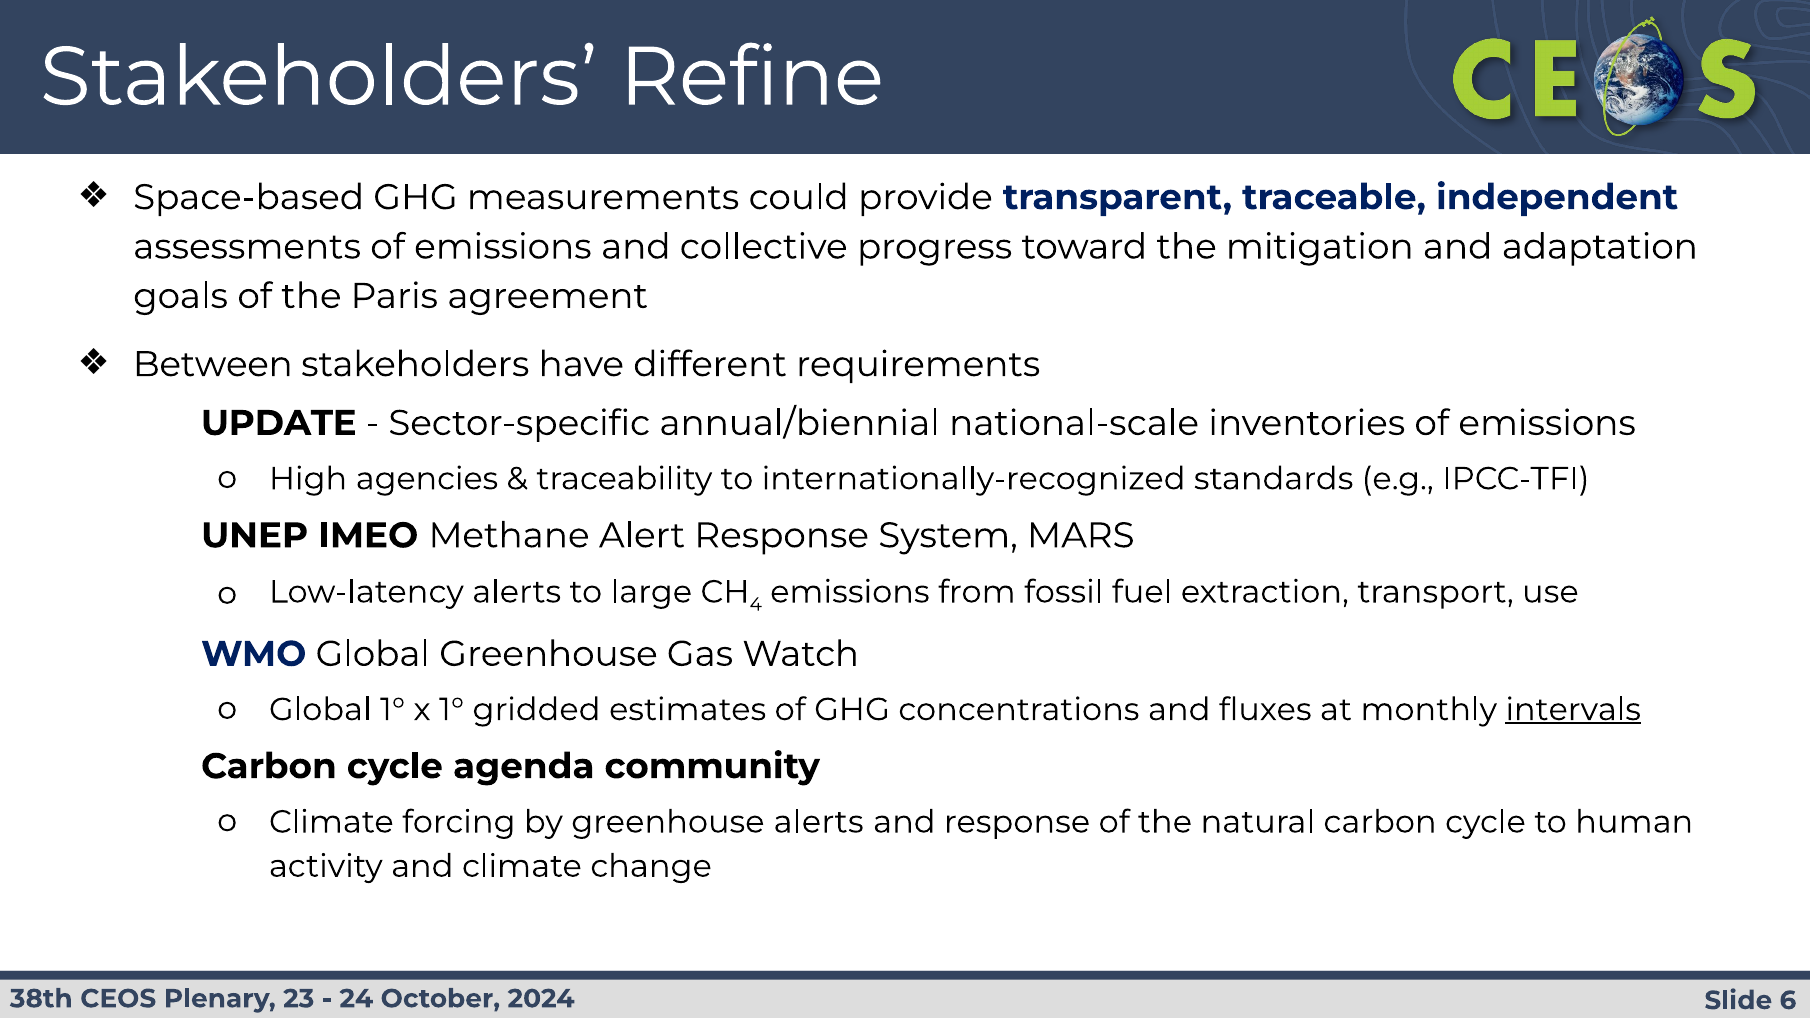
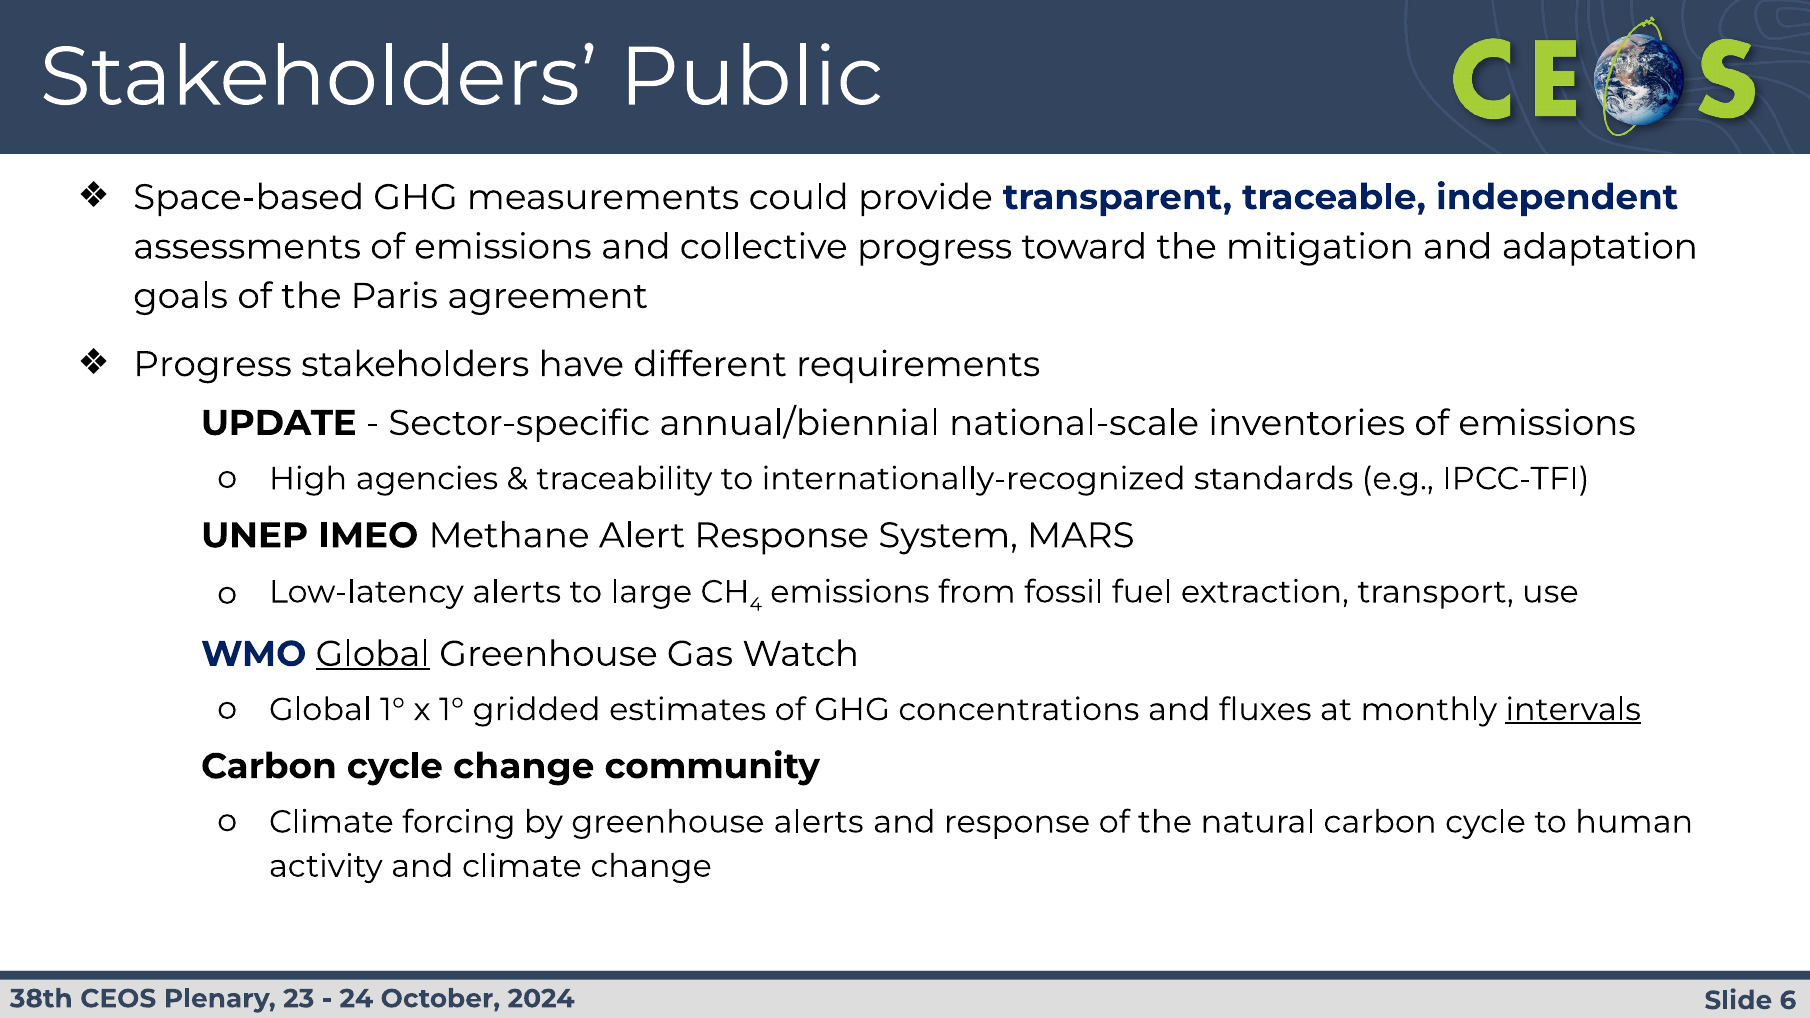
Refine: Refine -> Public
Between at (213, 364): Between -> Progress
Global at (373, 654) underline: none -> present
cycle agenda: agenda -> change
